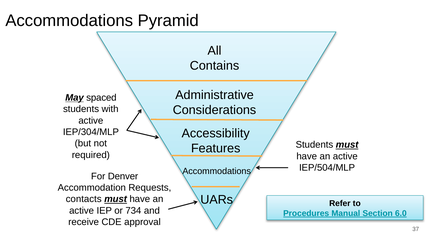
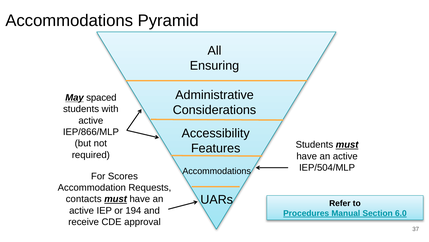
Contains: Contains -> Ensuring
IEP/304/MLP: IEP/304/MLP -> IEP/866/MLP
Denver: Denver -> Scores
734: 734 -> 194
